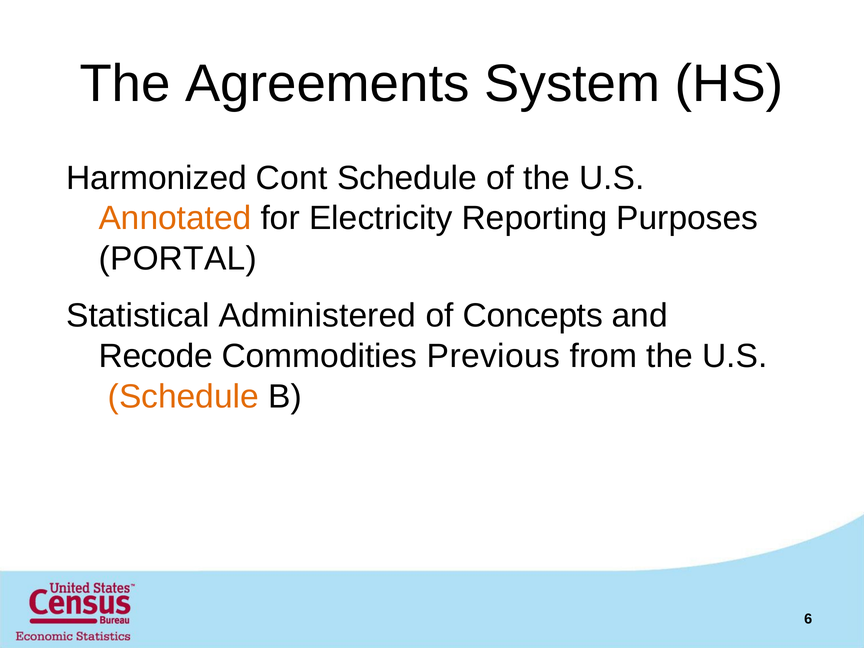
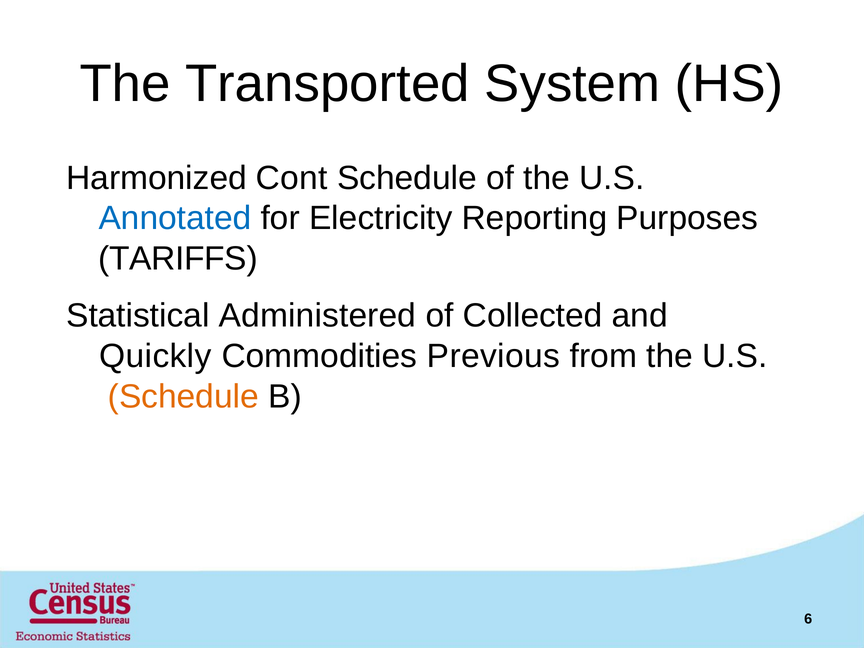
Agreements: Agreements -> Transported
Annotated colour: orange -> blue
PORTAL: PORTAL -> TARIFFS
Concepts: Concepts -> Collected
Recode: Recode -> Quickly
